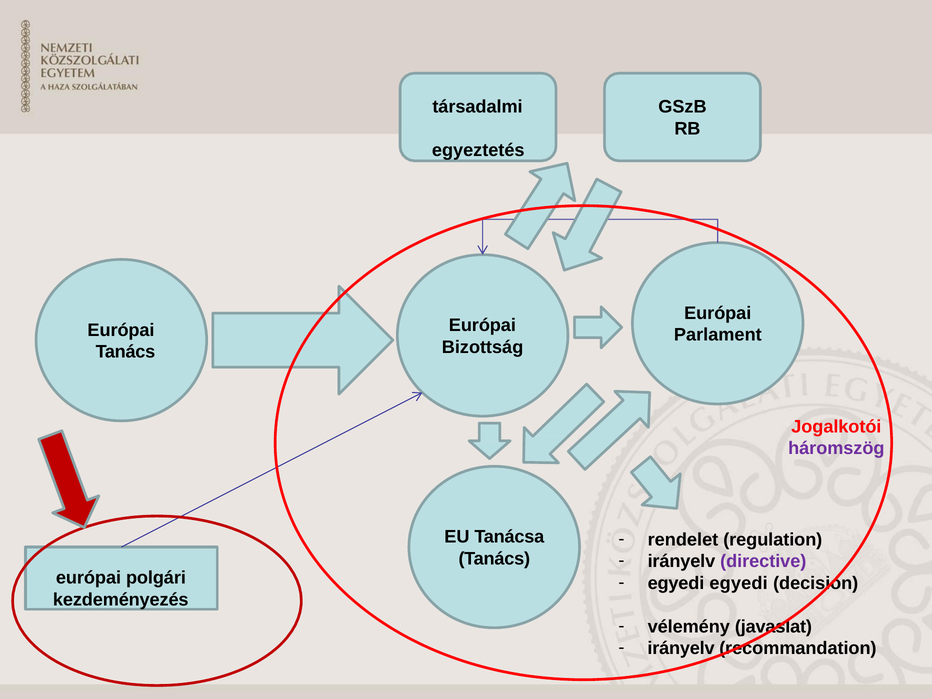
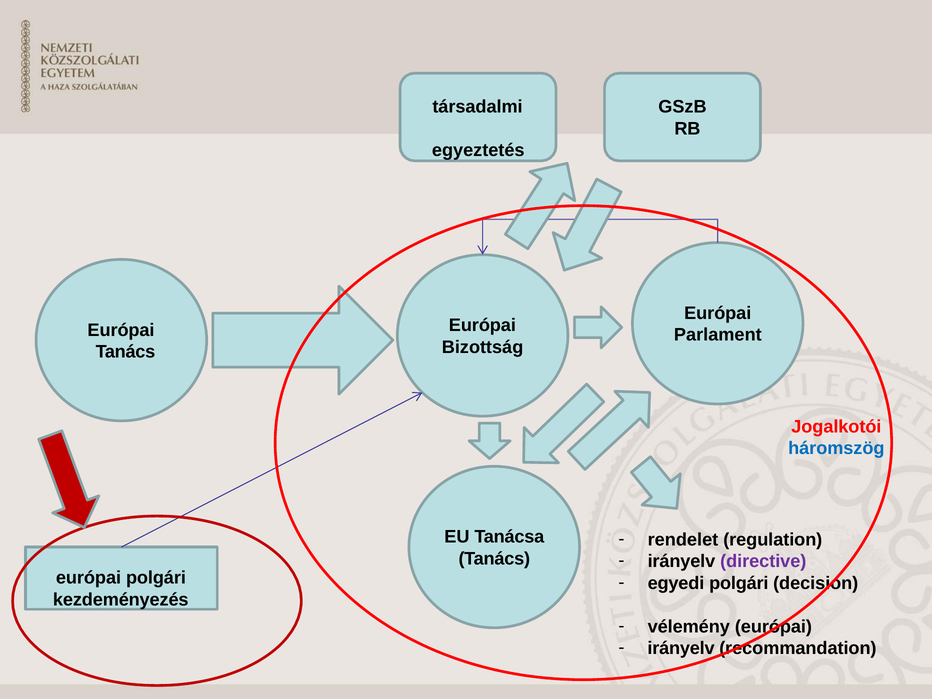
háromszög colour: purple -> blue
egyedi egyedi: egyedi -> polgári
vélemény javaslat: javaslat -> európai
